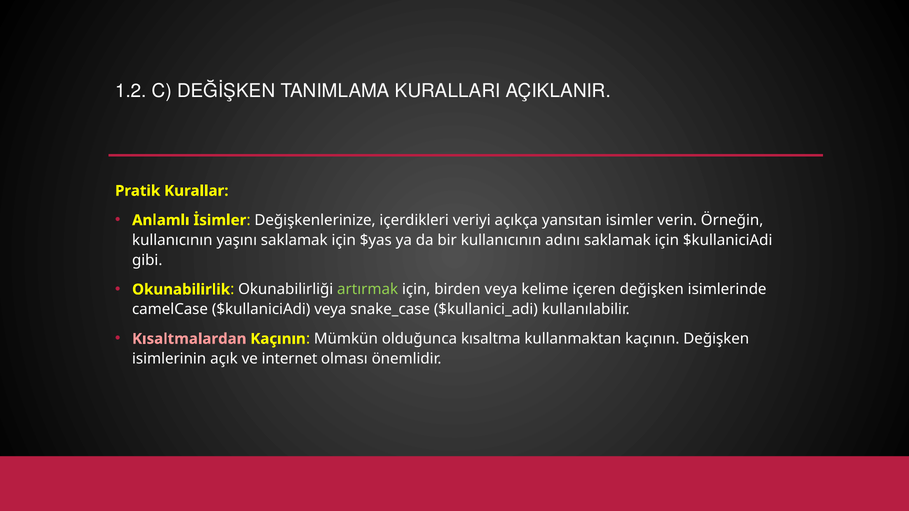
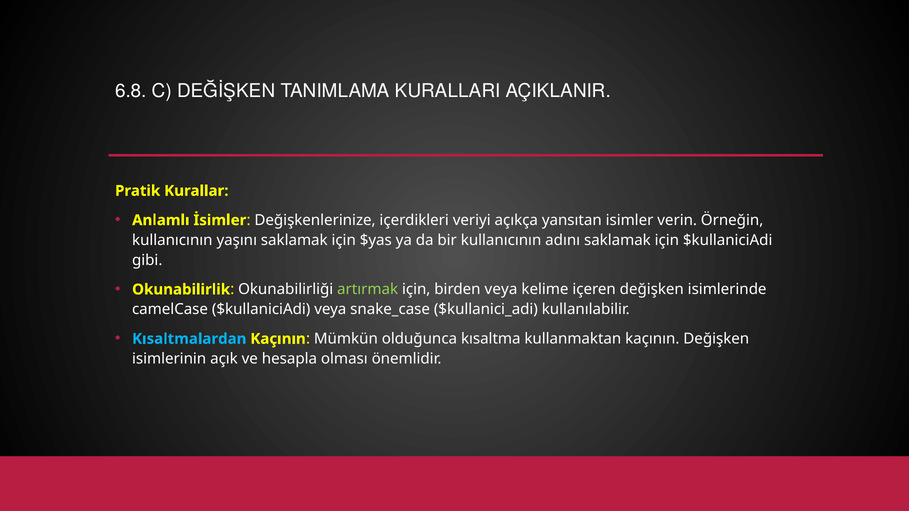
1.2: 1.2 -> 6.8
Kısaltmalardan colour: pink -> light blue
internet: internet -> hesapla
